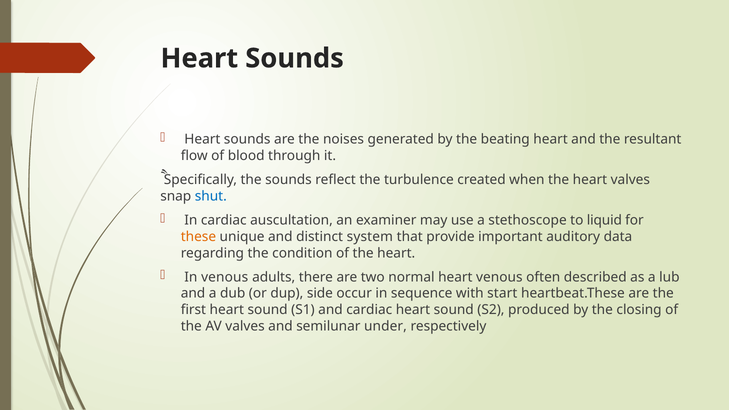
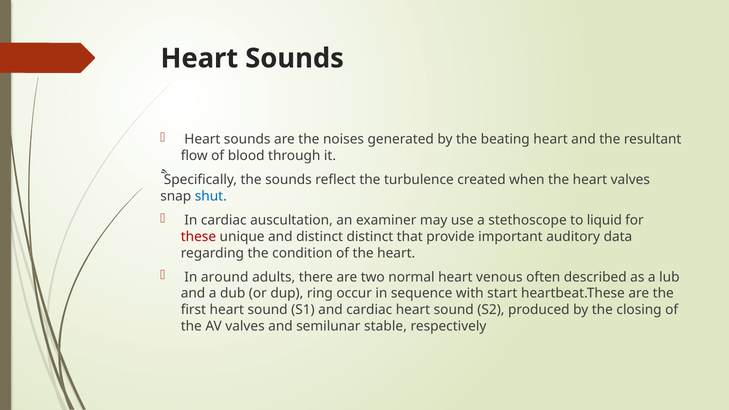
these colour: orange -> red
distinct system: system -> distinct
In venous: venous -> around
side: side -> ring
under: under -> stable
